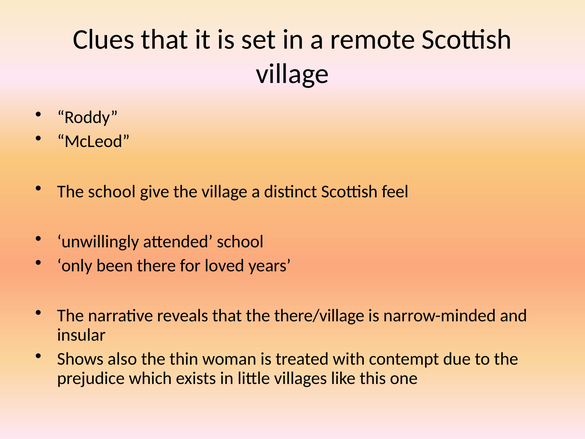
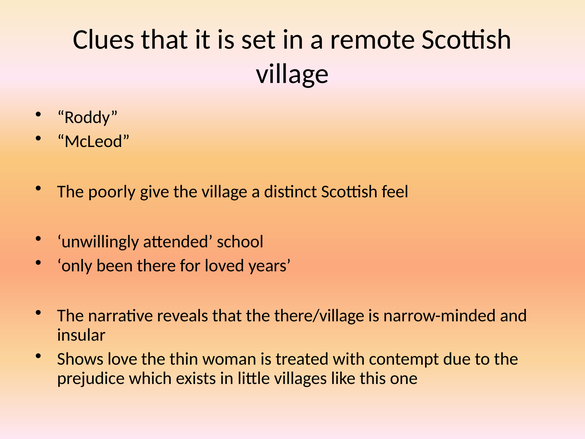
The school: school -> poorly
also: also -> love
